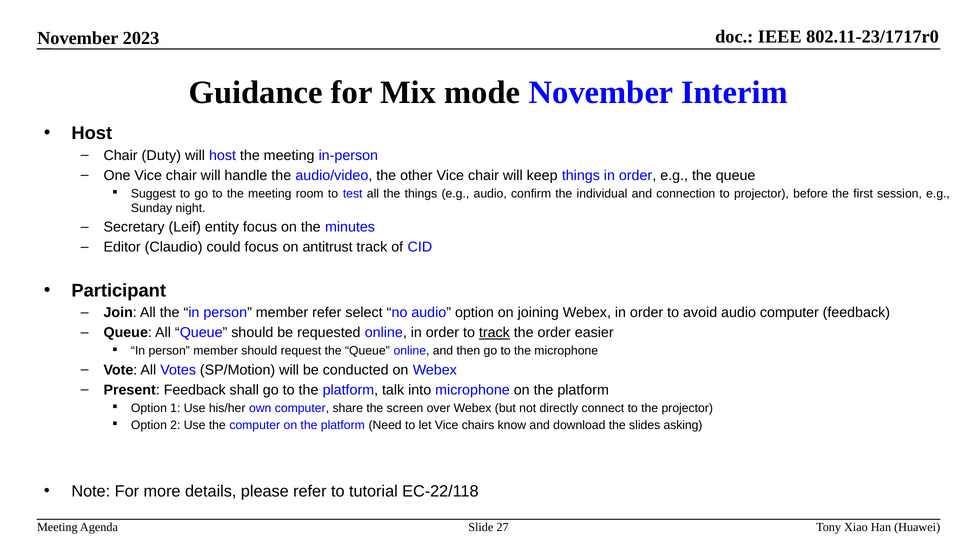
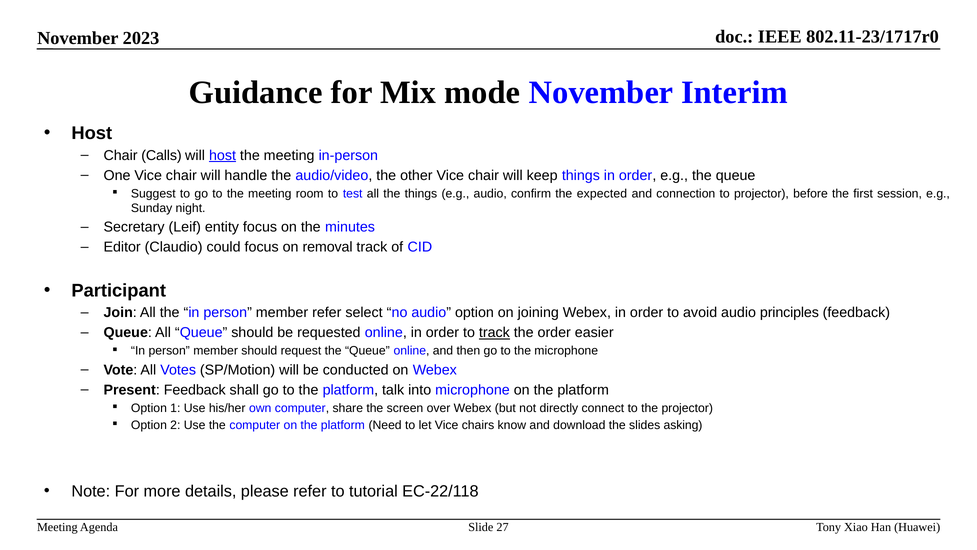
Duty: Duty -> Calls
host at (223, 155) underline: none -> present
individual: individual -> expected
antitrust: antitrust -> removal
audio computer: computer -> principles
